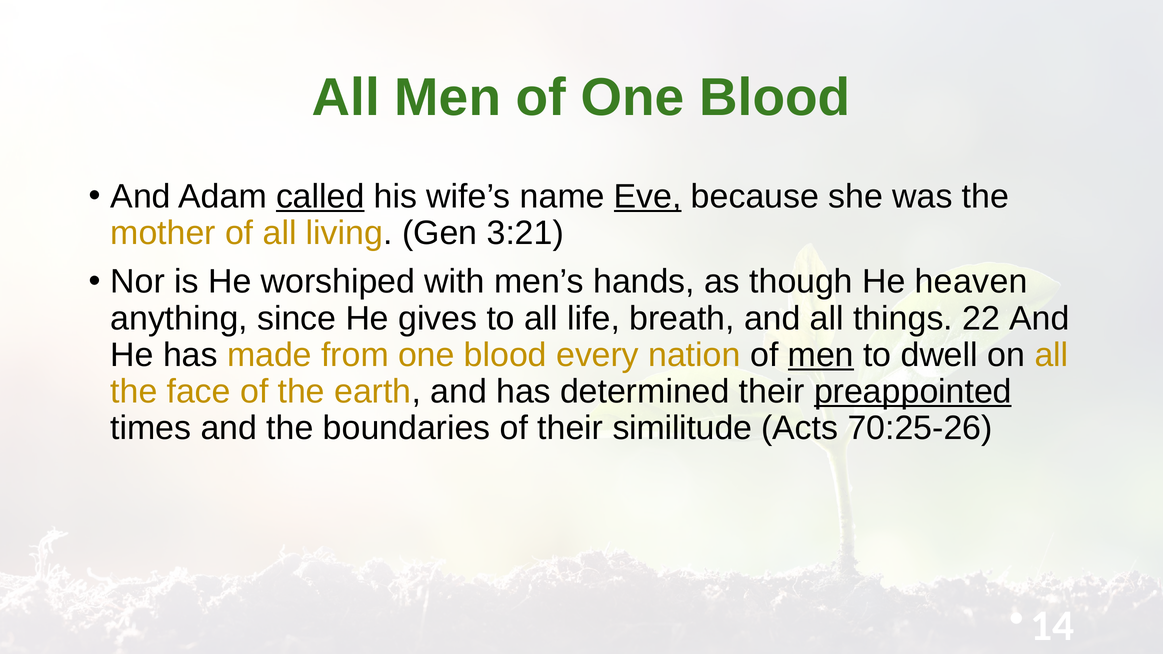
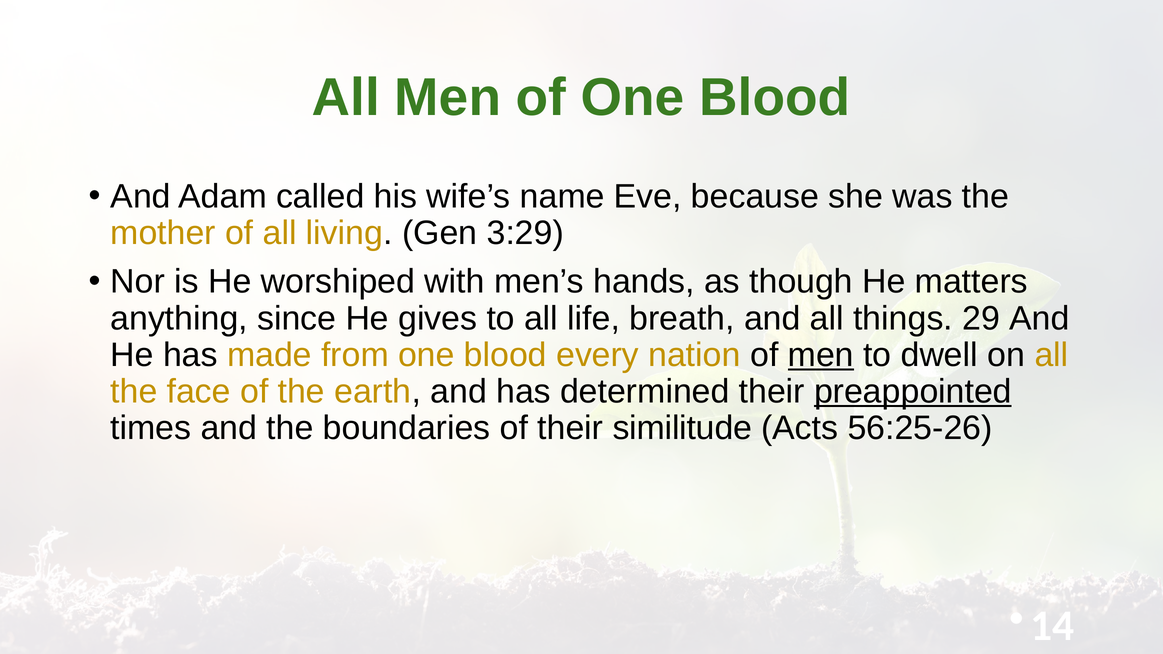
called underline: present -> none
Eve underline: present -> none
3:21: 3:21 -> 3:29
heaven: heaven -> matters
22: 22 -> 29
70:25-26: 70:25-26 -> 56:25-26
